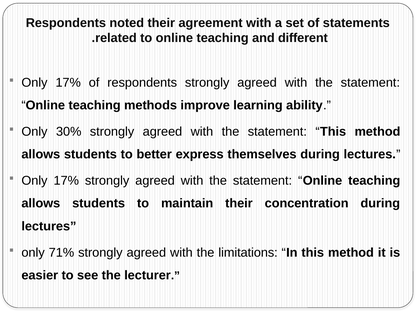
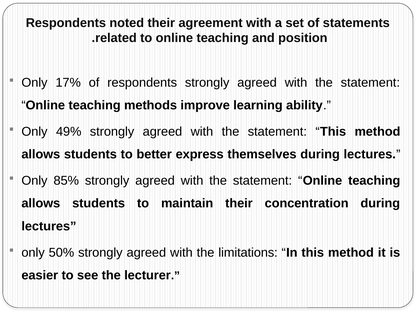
different: different -> position
30%: 30% -> 49%
17% at (66, 181): 17% -> 85%
71%: 71% -> 50%
